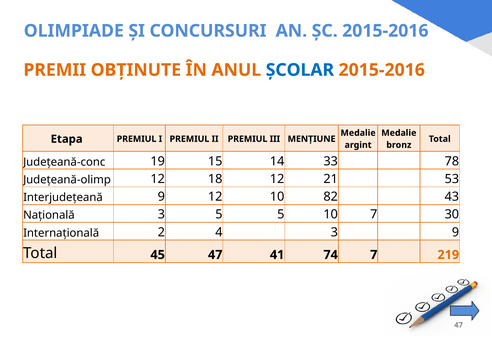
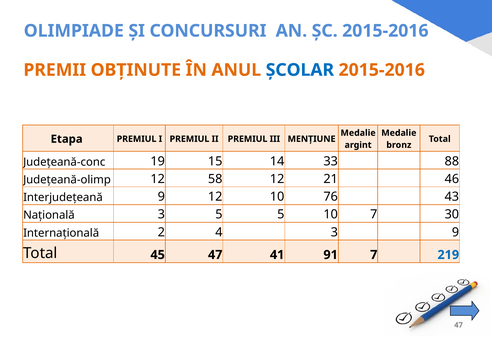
78: 78 -> 88
18: 18 -> 58
53: 53 -> 46
82: 82 -> 76
74: 74 -> 91
219 colour: orange -> blue
